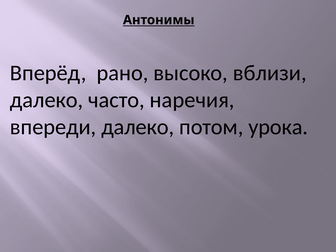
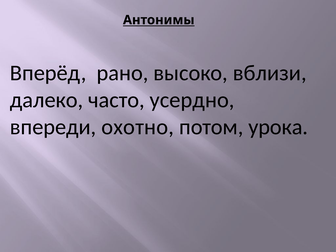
наречия: наречия -> усердно
впереди далеко: далеко -> охотно
